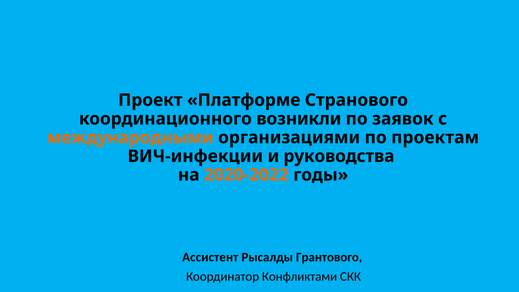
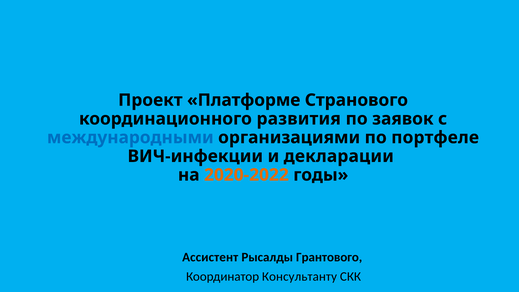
возникли: возникли -> развития
международными colour: orange -> blue
проектам: проектам -> портфеле
руководства: руководства -> декларации
Конфликтами: Конфликтами -> Консультанту
